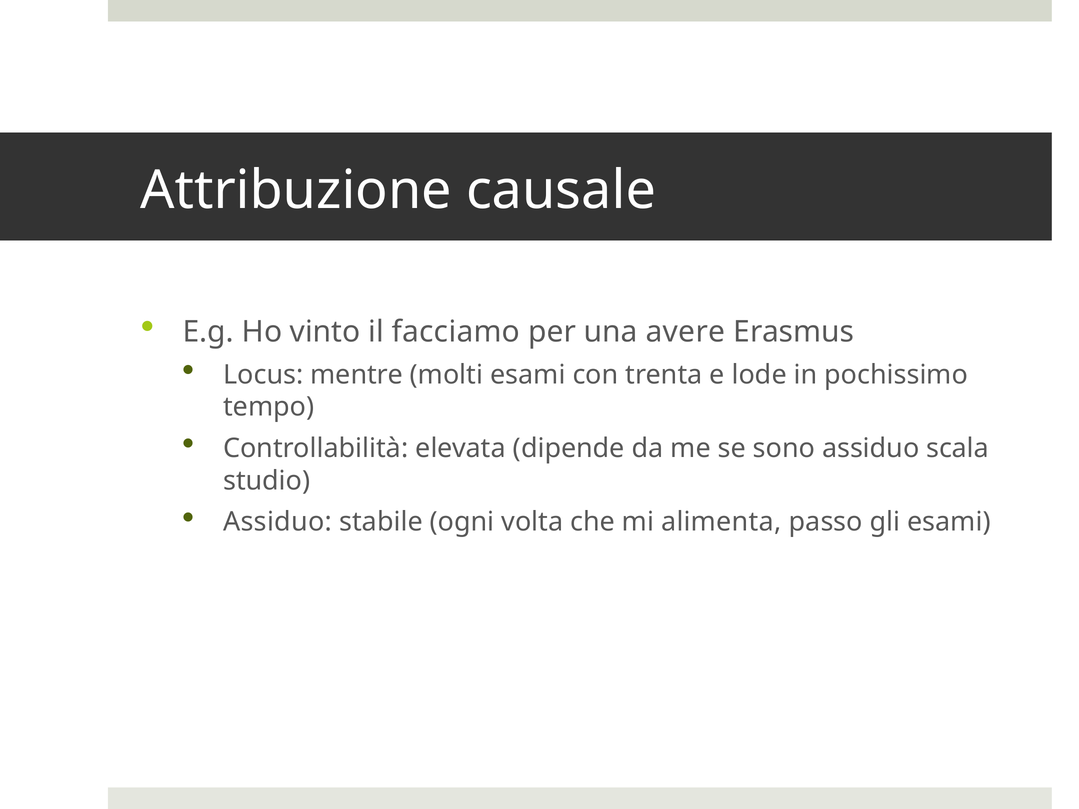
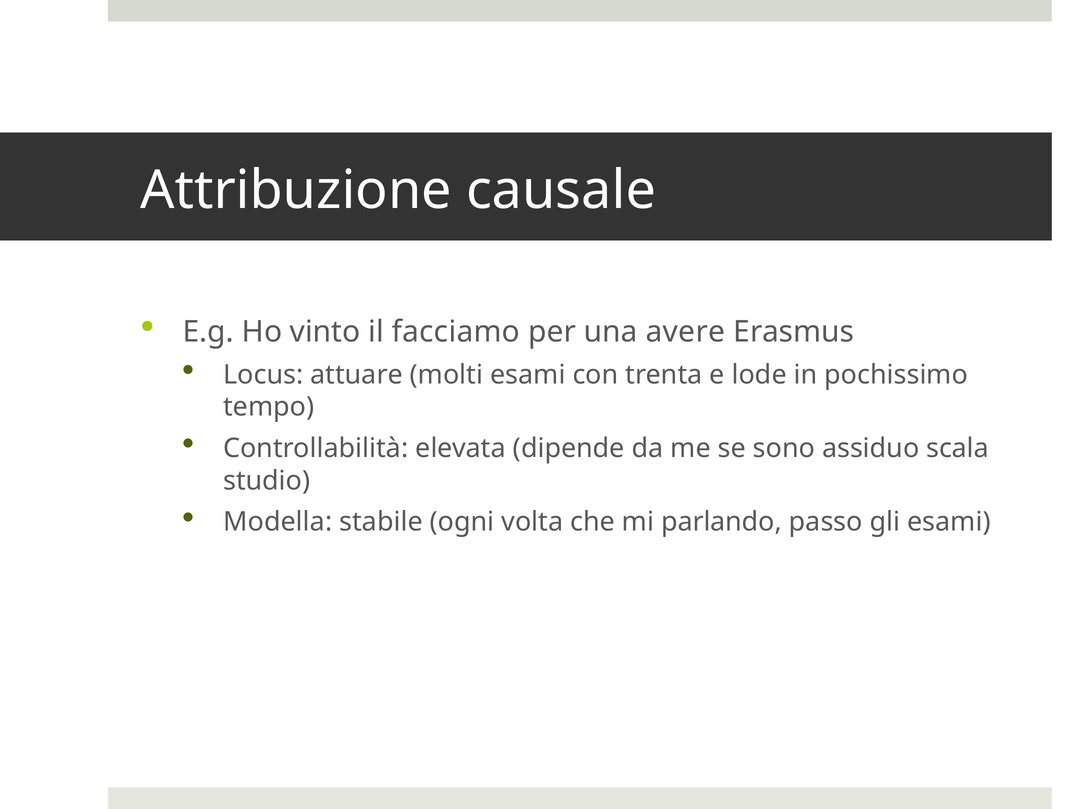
mentre: mentre -> attuare
Assiduo at (278, 522): Assiduo -> Modella
alimenta: alimenta -> parlando
